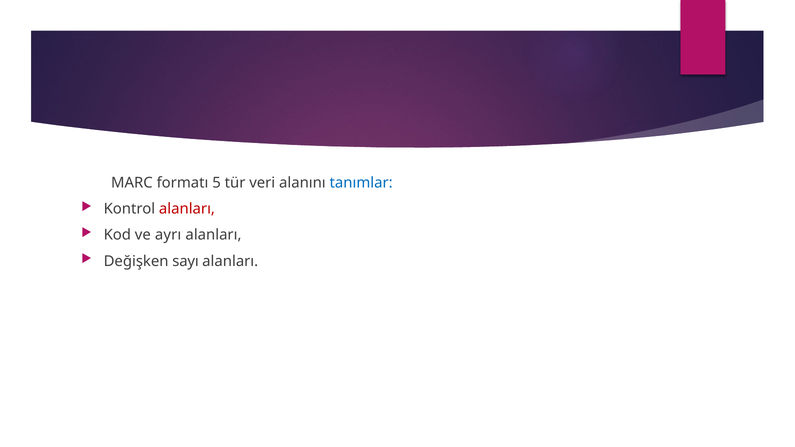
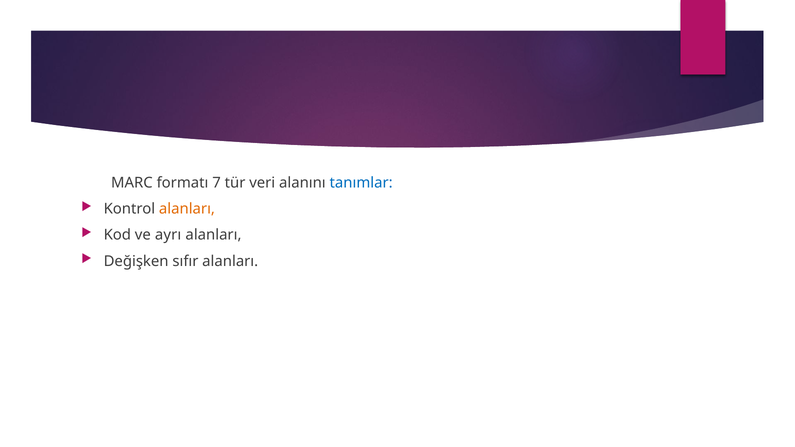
5: 5 -> 7
alanları at (187, 209) colour: red -> orange
sayı: sayı -> sıfır
